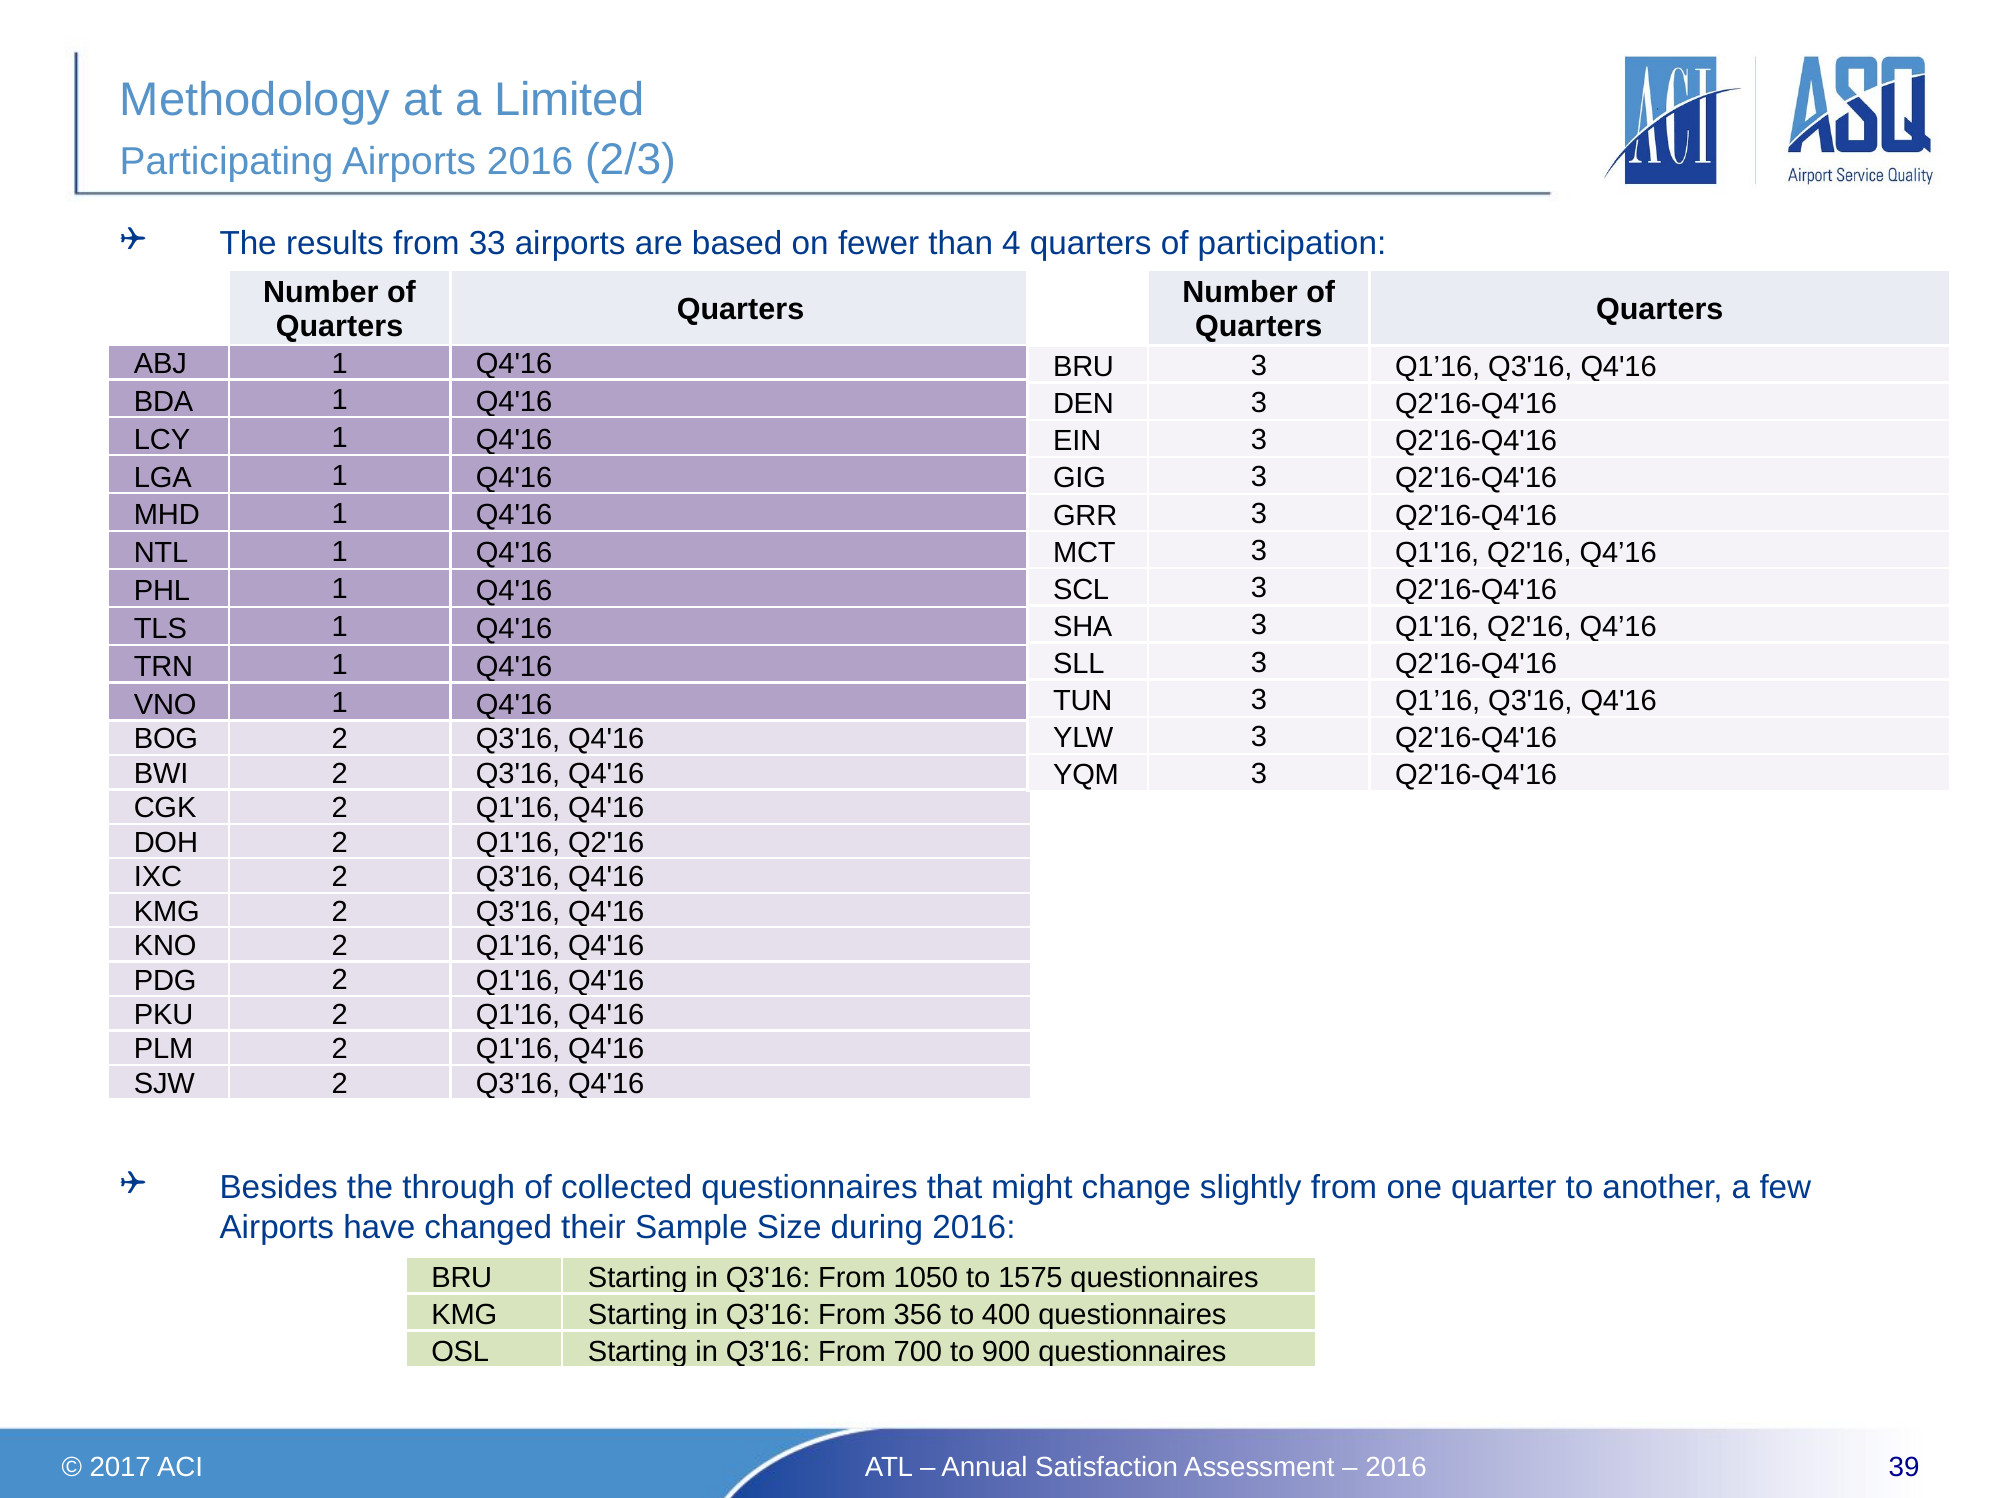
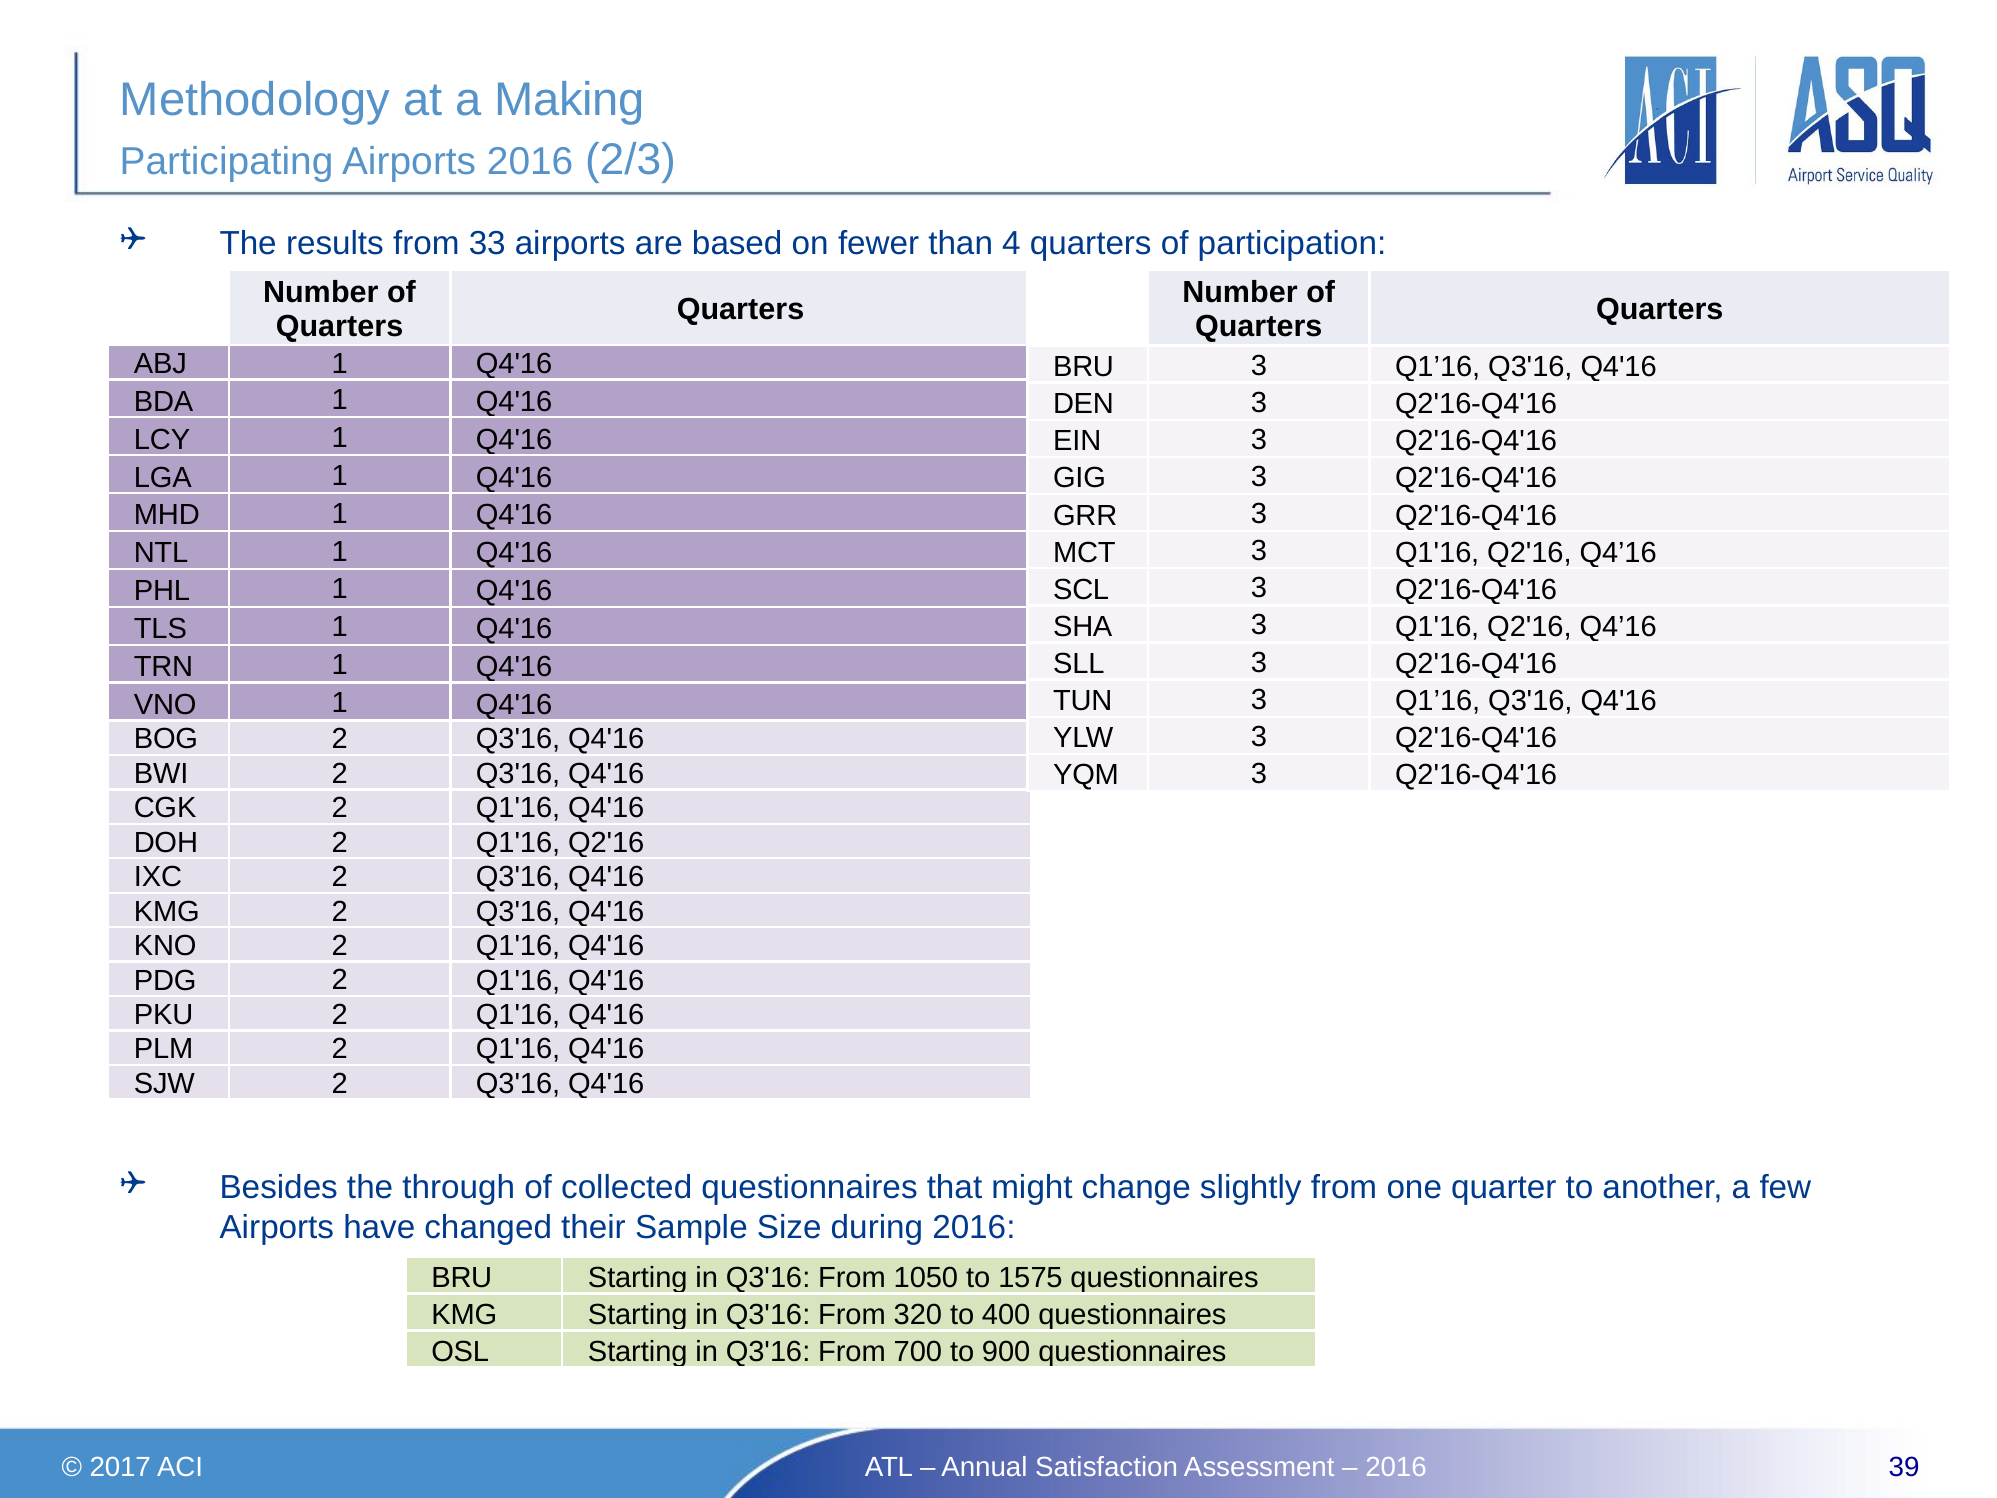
Limited: Limited -> Making
356: 356 -> 320
